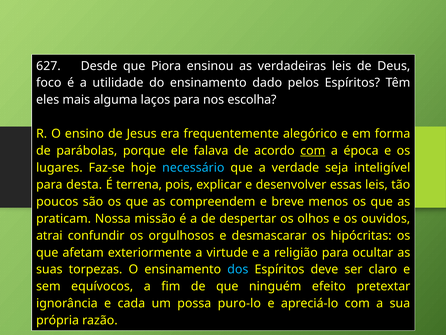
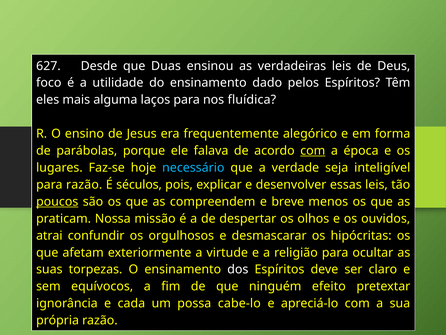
Piora: Piora -> Duas
escolha: escolha -> fluídica
para desta: desta -> razão
terrena: terrena -> séculos
poucos underline: none -> present
dos colour: light blue -> white
puro-lo: puro-lo -> cabe-lo
